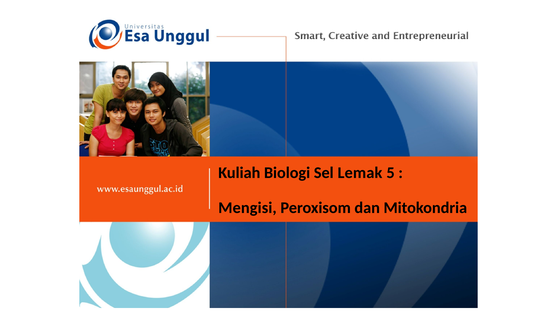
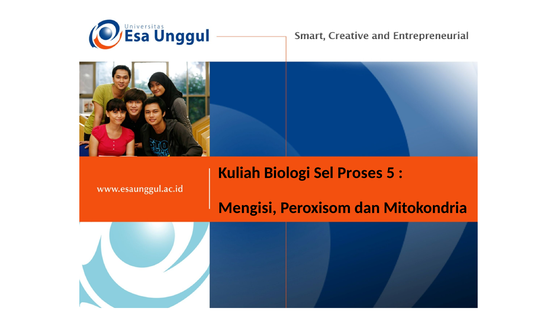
Lemak: Lemak -> Proses
